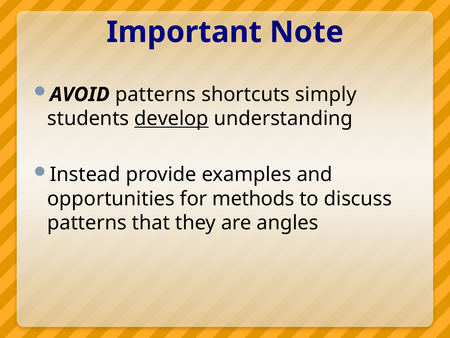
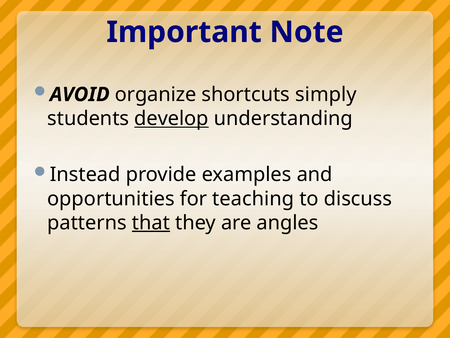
AVOID patterns: patterns -> organize
methods: methods -> teaching
that underline: none -> present
